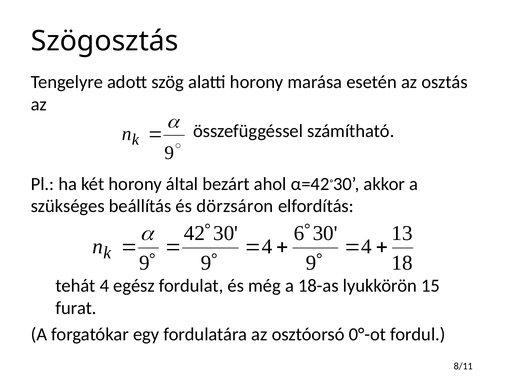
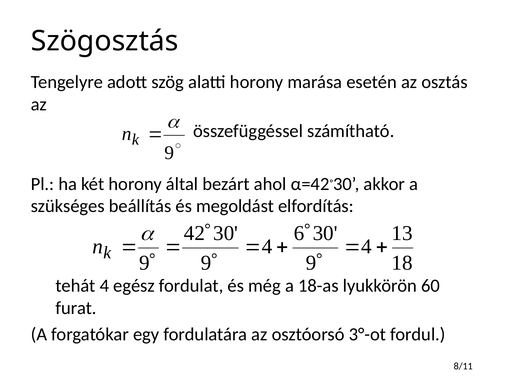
dörzsáron: dörzsáron -> megoldást
15: 15 -> 60
0°-ot: 0°-ot -> 3°-ot
